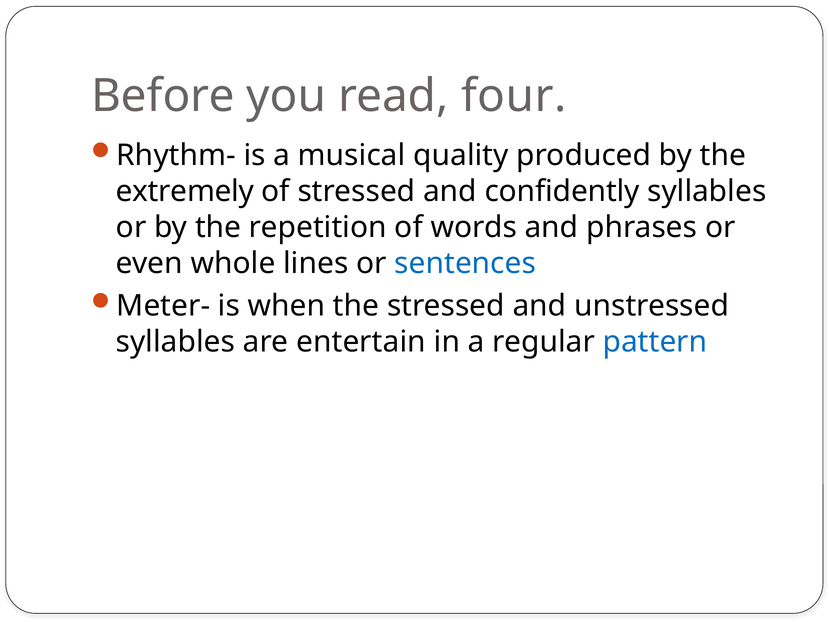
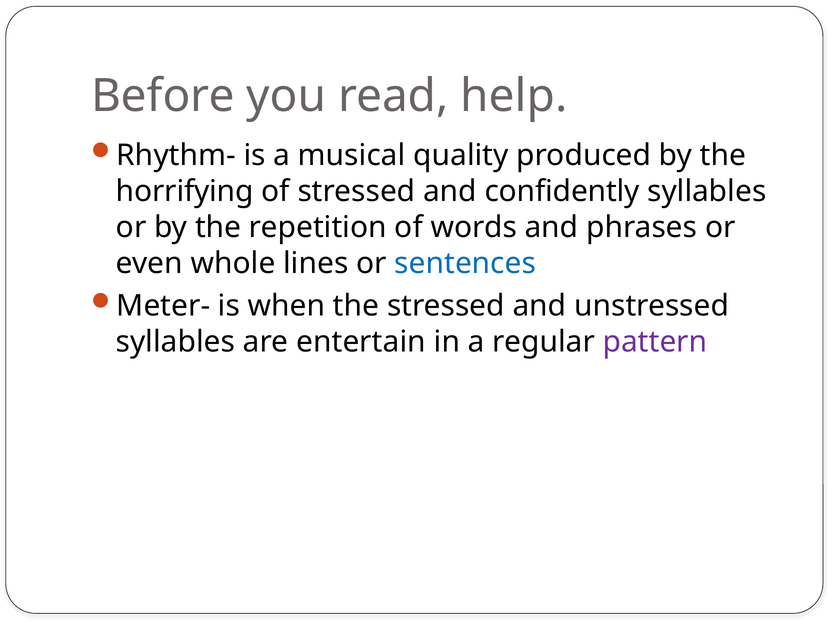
four: four -> help
extremely: extremely -> horrifying
pattern colour: blue -> purple
